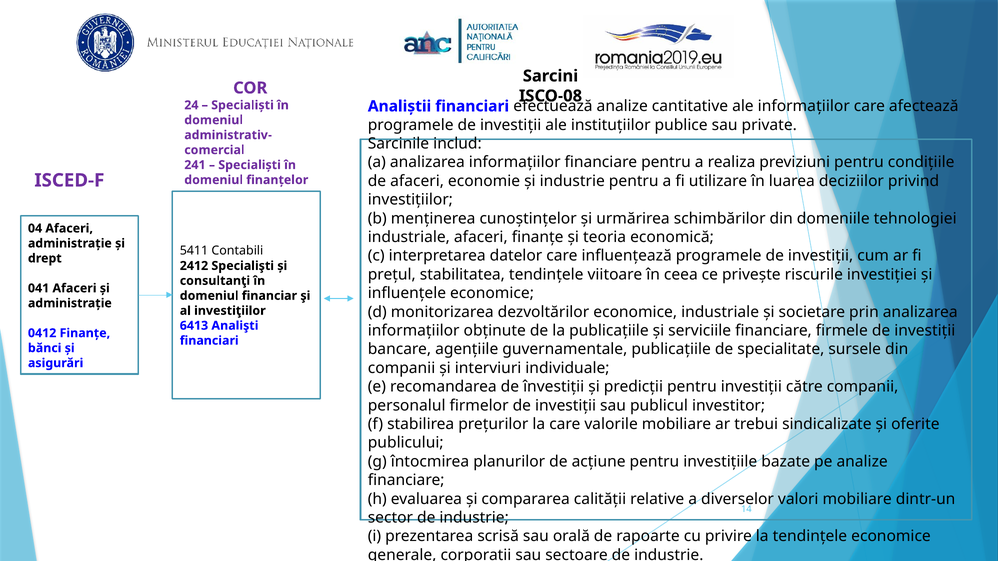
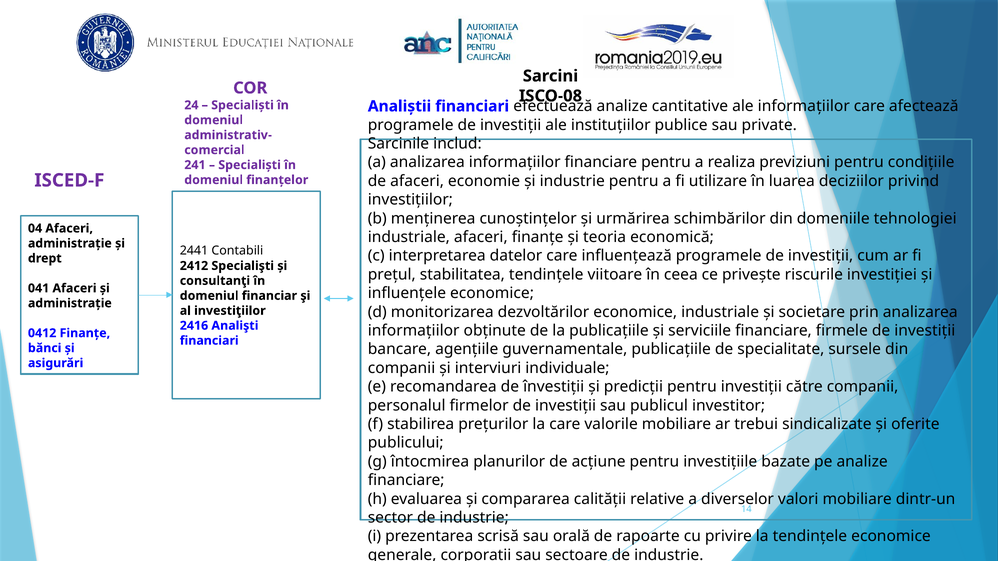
5411: 5411 -> 2441
6413: 6413 -> 2416
